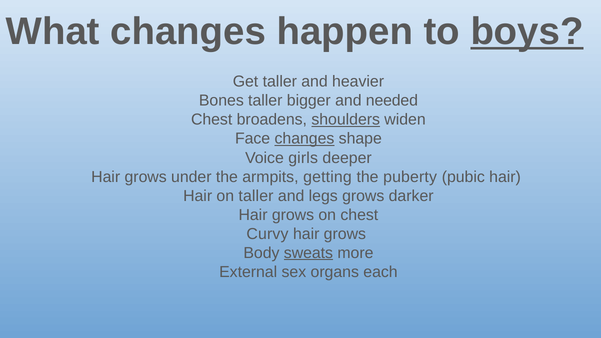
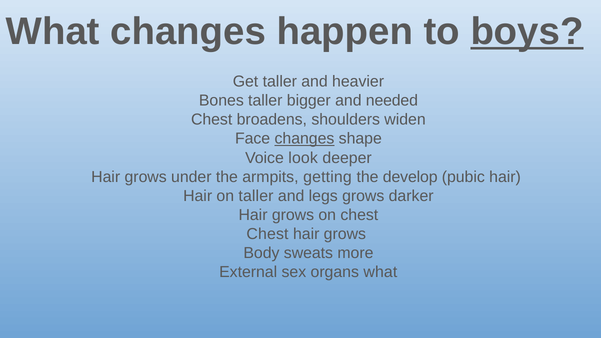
shoulders underline: present -> none
girls: girls -> look
puberty: puberty -> develop
Curvy at (267, 234): Curvy -> Chest
sweats underline: present -> none
organs each: each -> what
